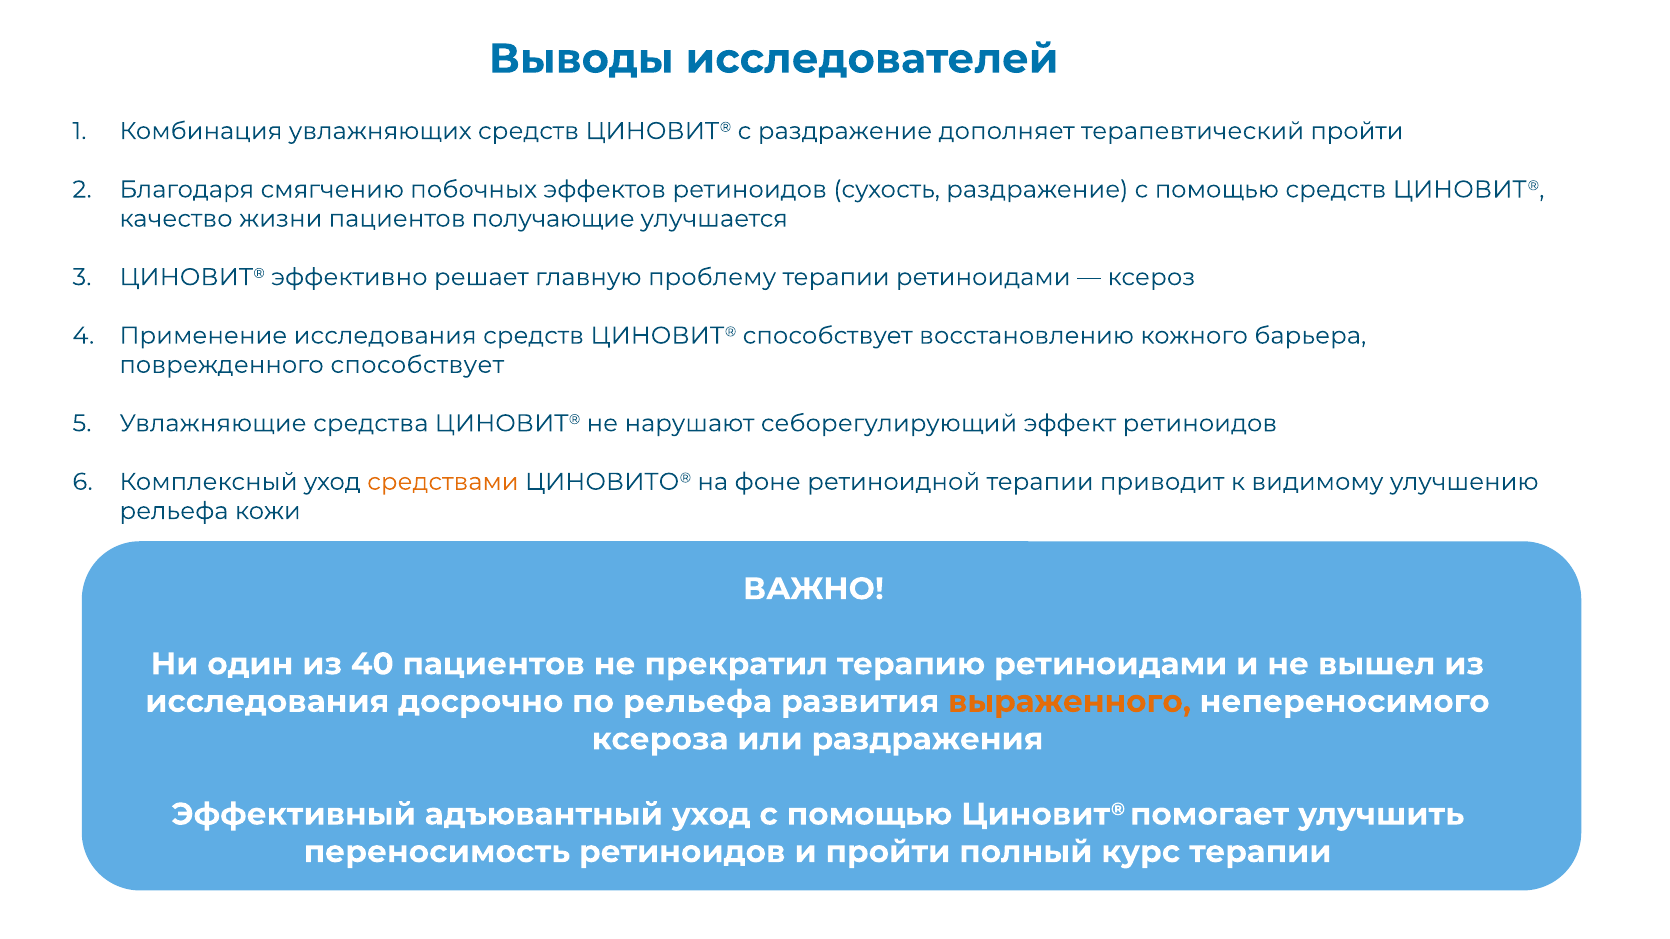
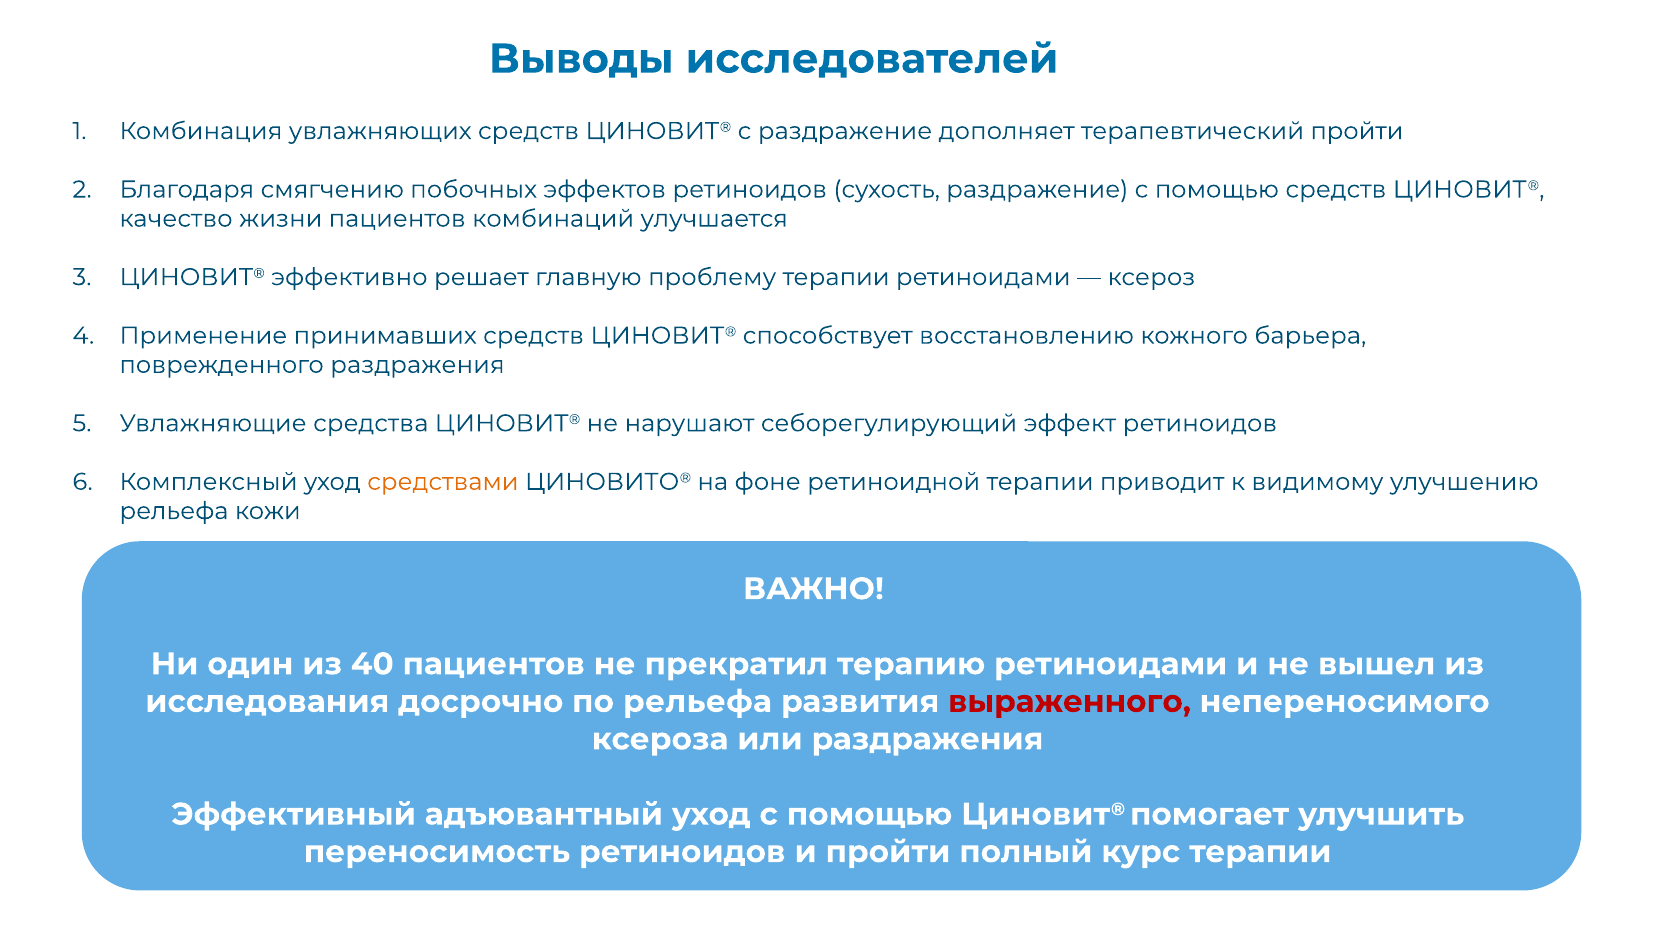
получающие: получающие -> комбинаций
Применение исследования: исследования -> принимавших
поврежденного способствует: способствует -> раздражения
выраженного colour: orange -> red
